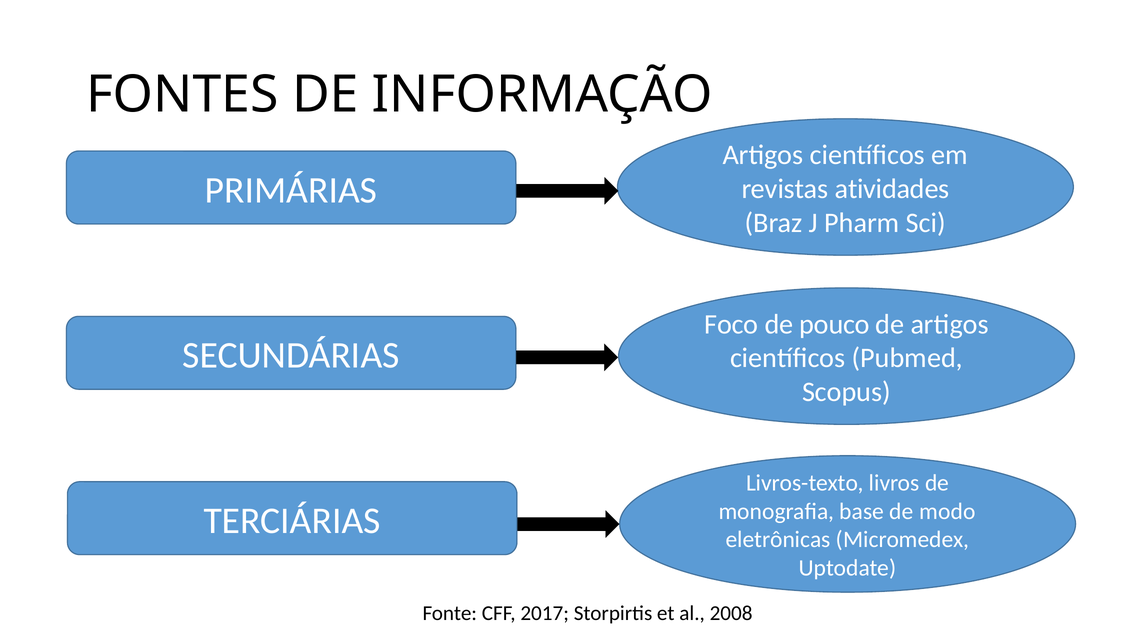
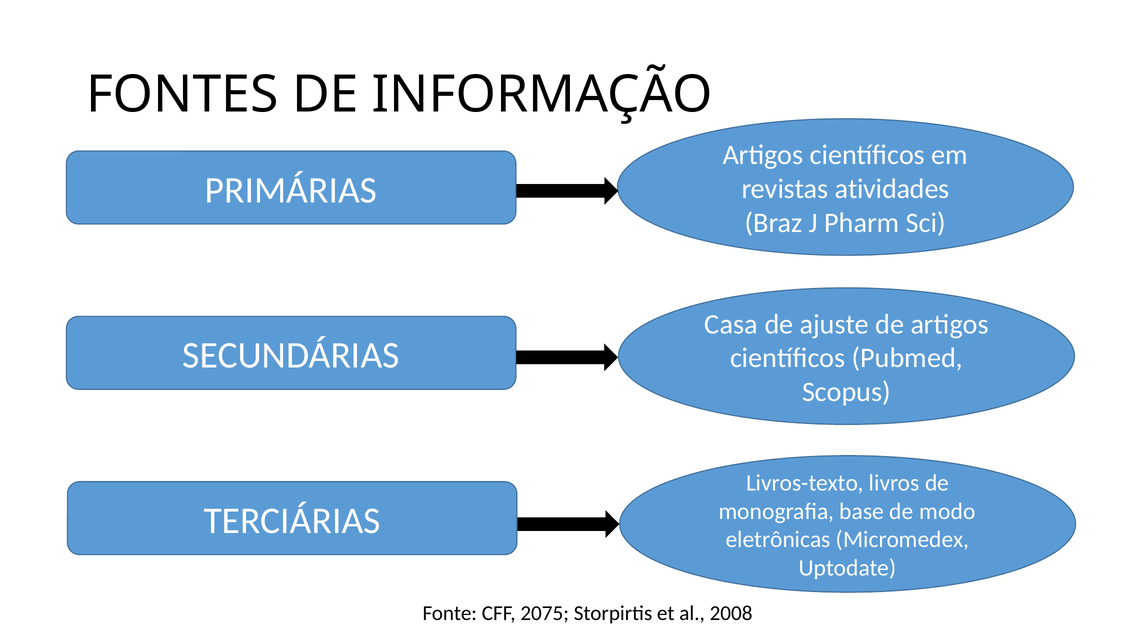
Foco: Foco -> Casa
pouco: pouco -> ajuste
2017: 2017 -> 2075
